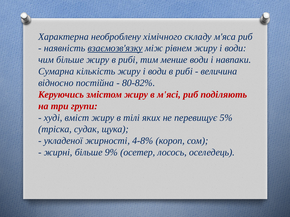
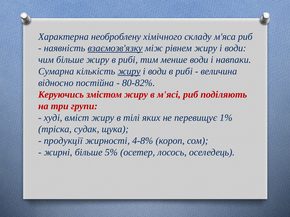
жиру at (129, 72) underline: none -> present
5%: 5% -> 1%
укладеної: укладеної -> продукції
9%: 9% -> 5%
